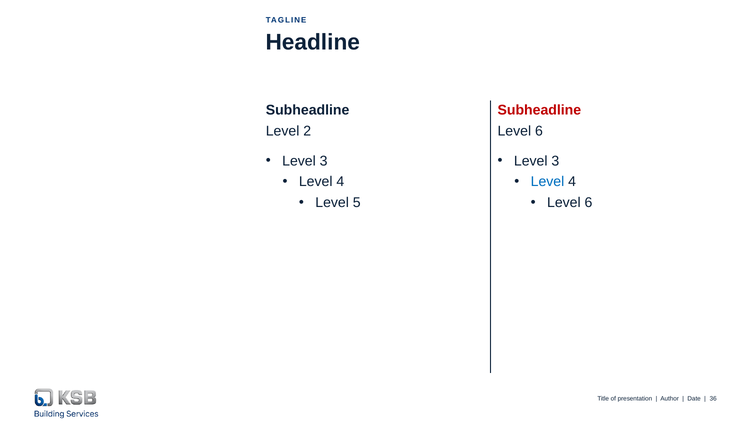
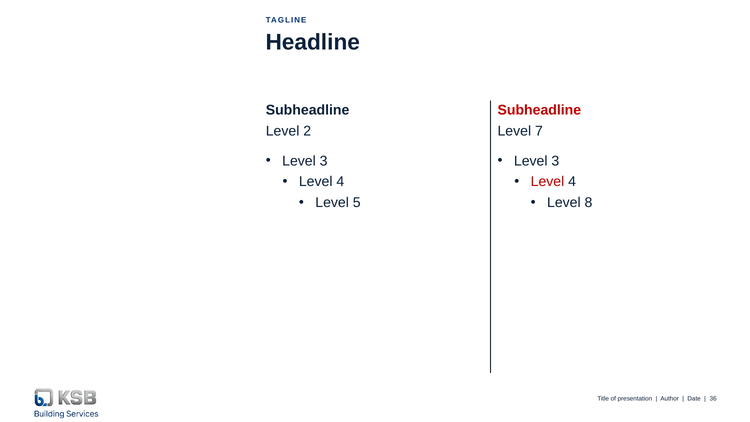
6 at (539, 131): 6 -> 7
Level at (547, 182) colour: blue -> red
6 at (588, 203): 6 -> 8
